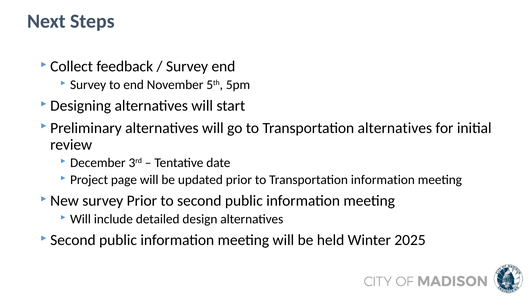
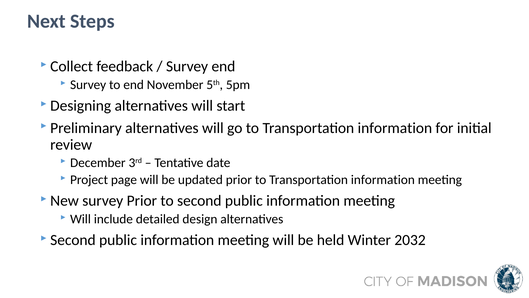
go to Transportation alternatives: alternatives -> information
2025: 2025 -> 2032
